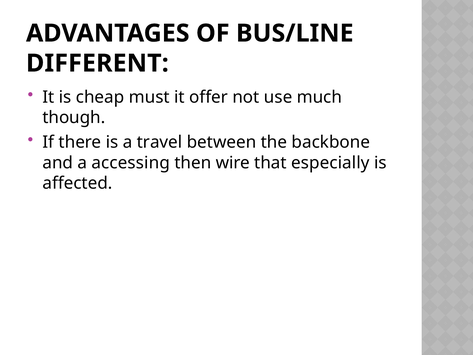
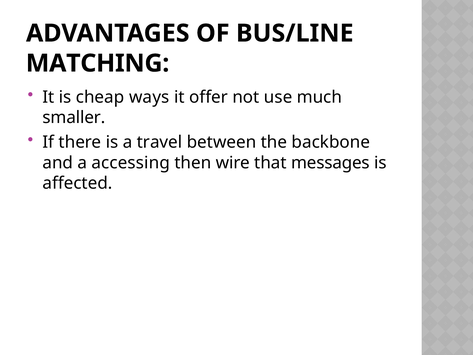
DIFFERENT: DIFFERENT -> MATCHING
must: must -> ways
though: though -> smaller
especially: especially -> messages
